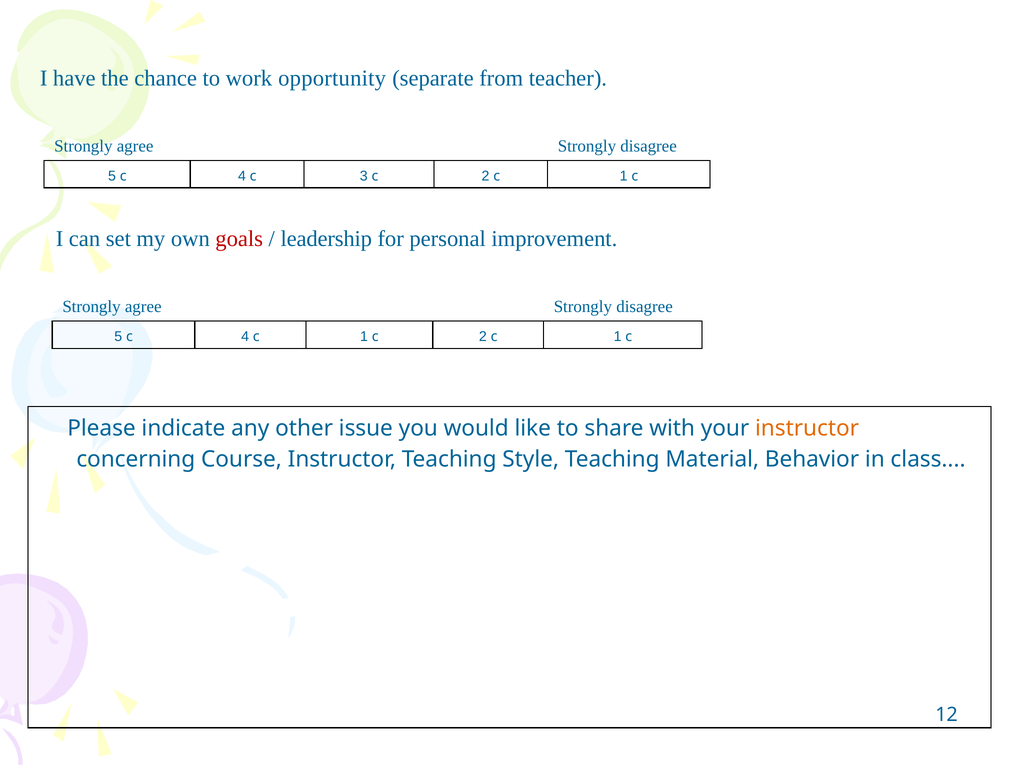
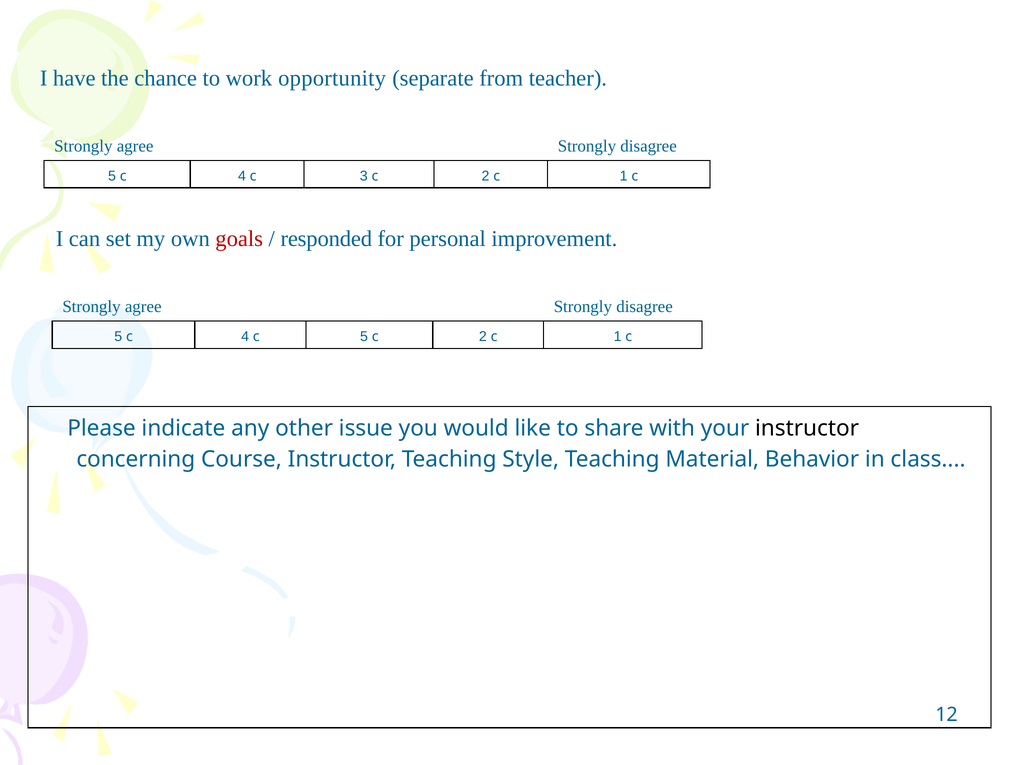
leadership: leadership -> responded
4 c 1: 1 -> 5
instructor at (807, 428) colour: orange -> black
